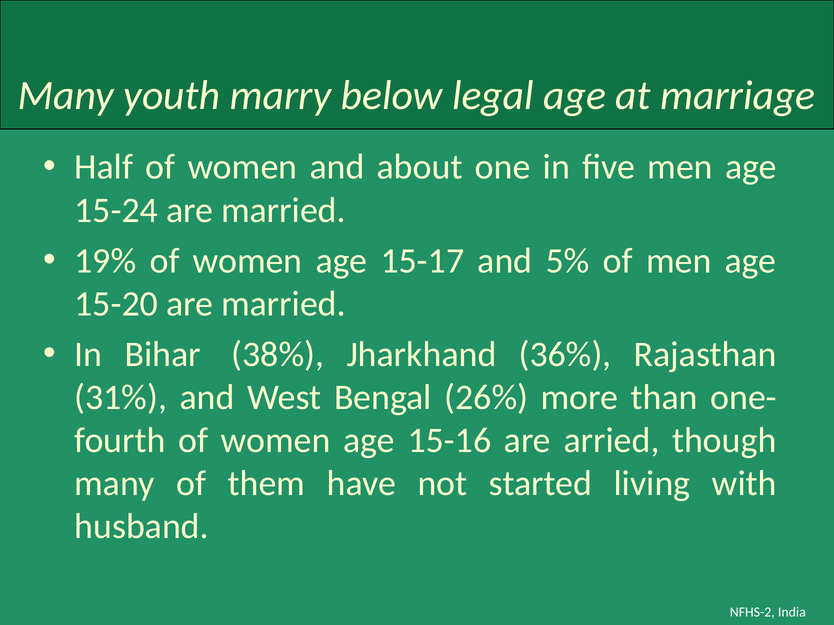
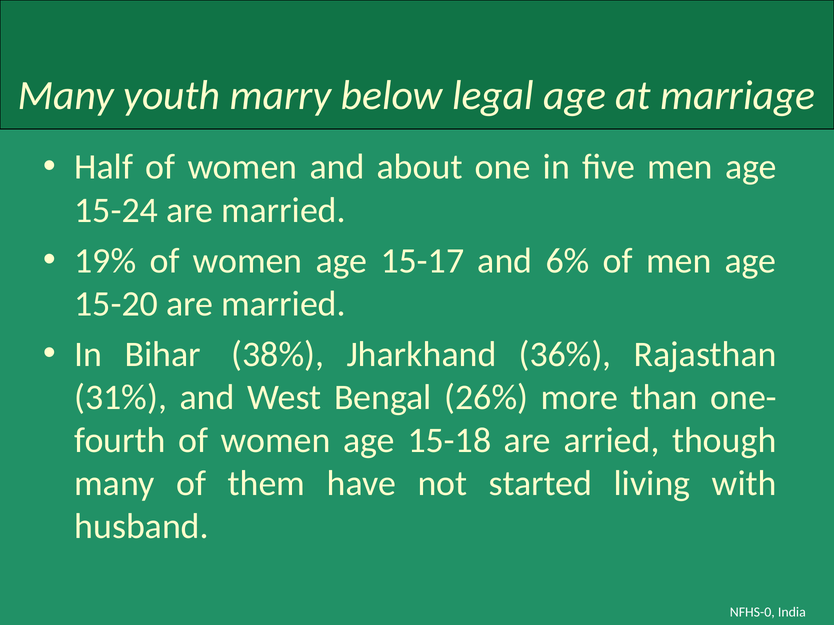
5%: 5% -> 6%
15-16: 15-16 -> 15-18
NFHS-2: NFHS-2 -> NFHS-0
